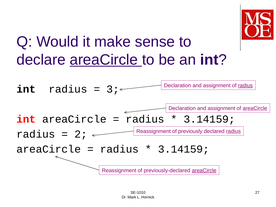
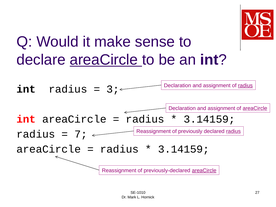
2: 2 -> 7
